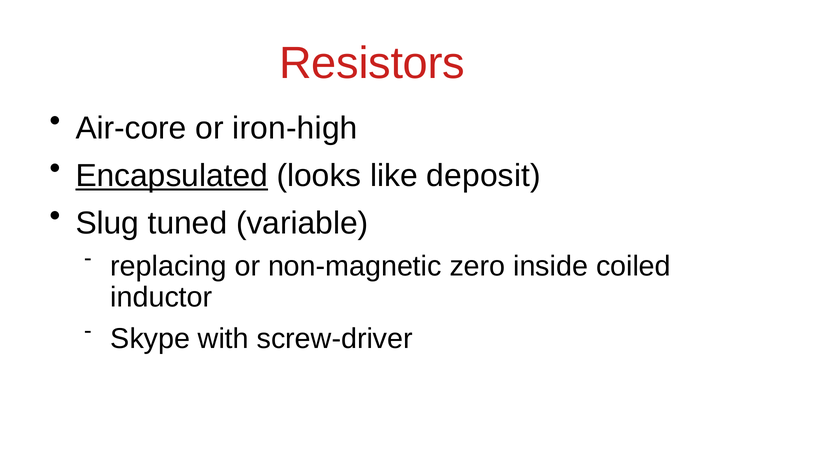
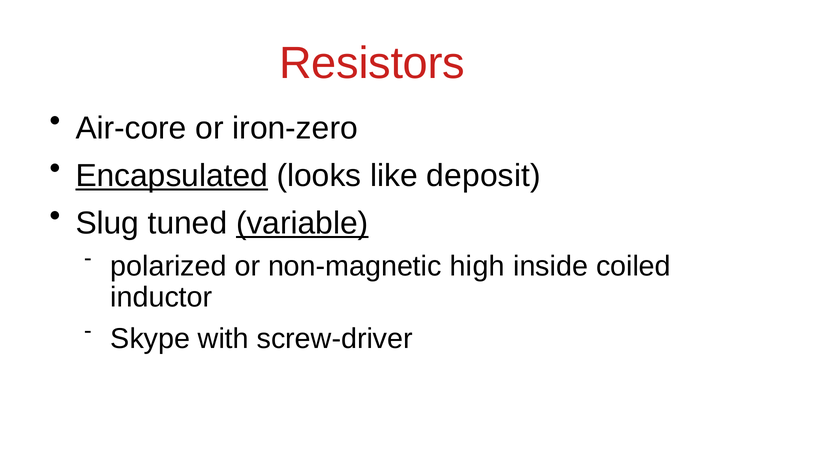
iron-high: iron-high -> iron-zero
variable underline: none -> present
replacing: replacing -> polarized
zero: zero -> high
